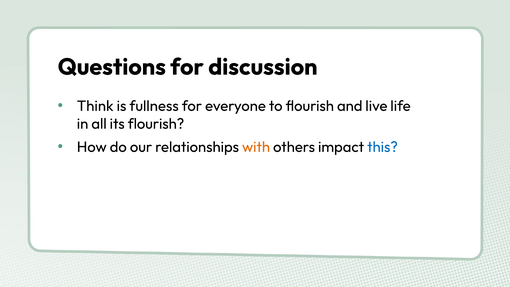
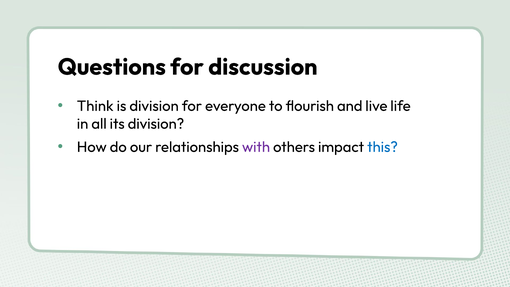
is fullness: fullness -> division
its flourish: flourish -> division
with colour: orange -> purple
